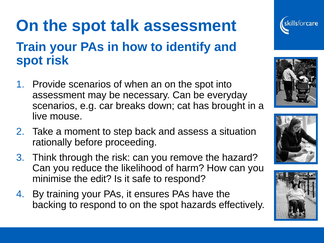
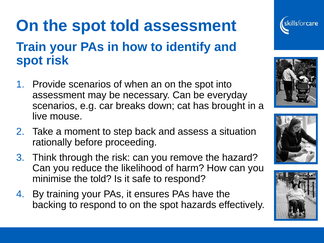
spot talk: talk -> told
the edit: edit -> told
